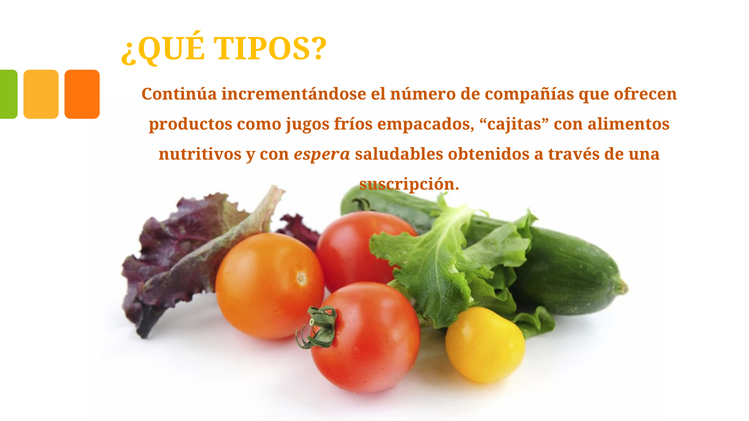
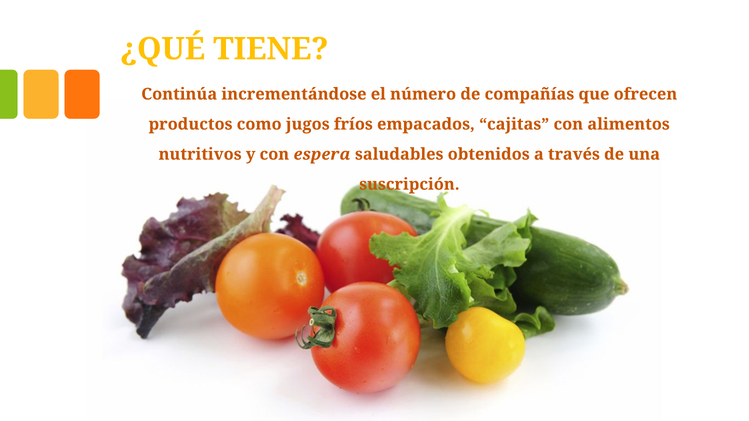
TIPOS: TIPOS -> TIENE
